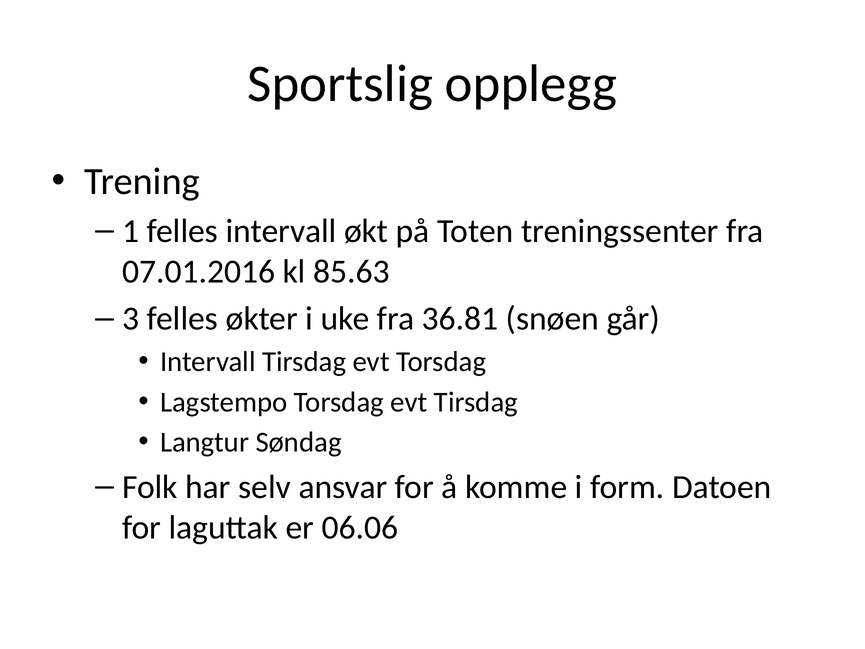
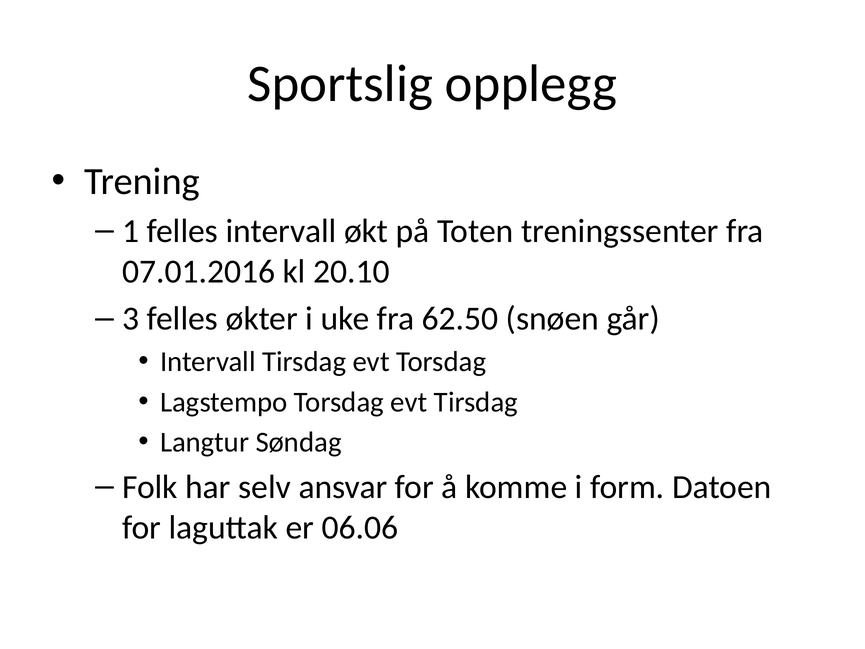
85.63: 85.63 -> 20.10
36.81: 36.81 -> 62.50
